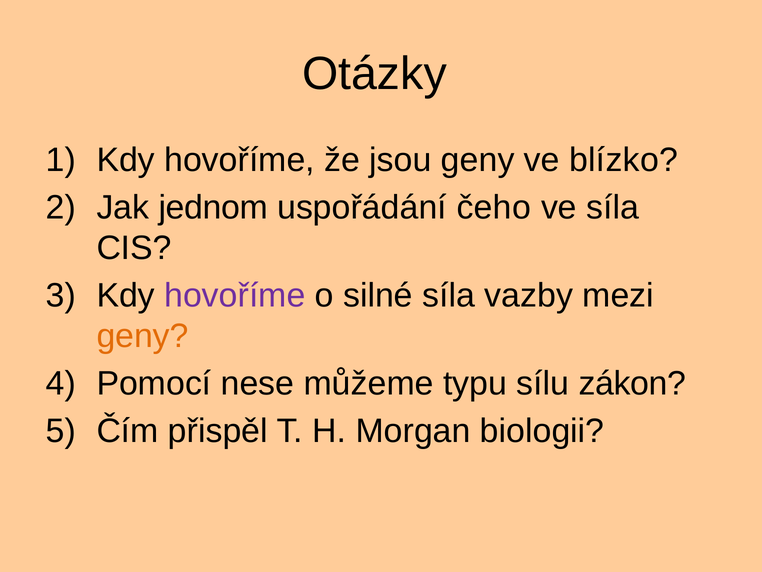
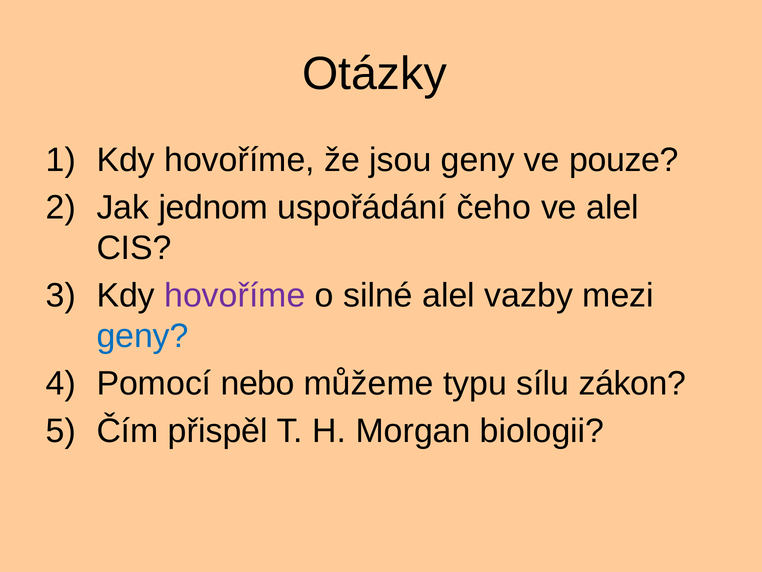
blízko: blízko -> pouze
ve síla: síla -> alel
silné síla: síla -> alel
geny at (143, 336) colour: orange -> blue
nese: nese -> nebo
